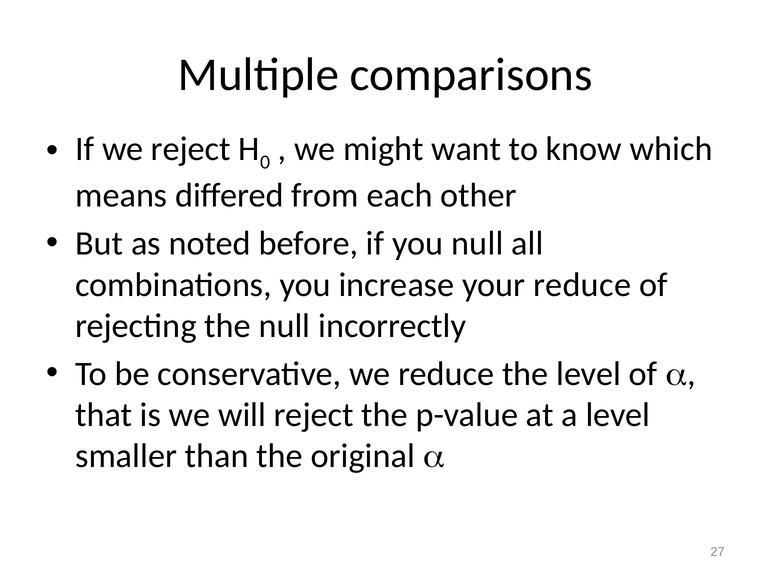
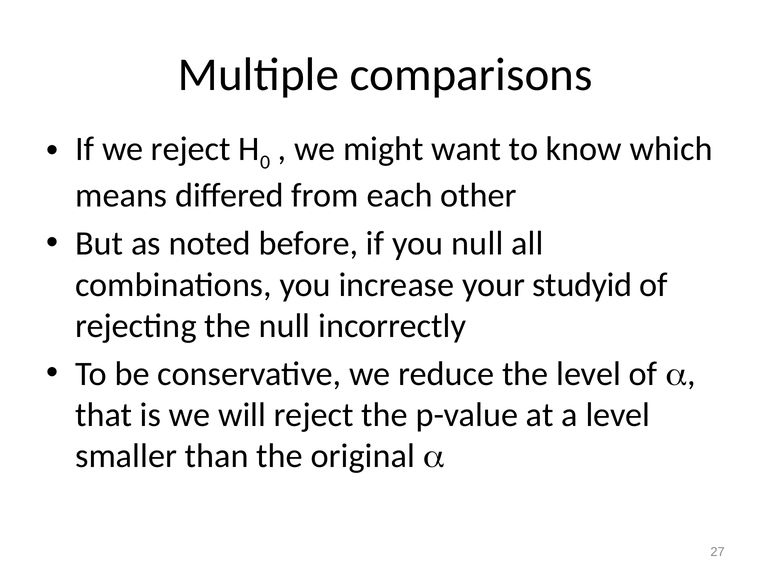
your reduce: reduce -> studyid
